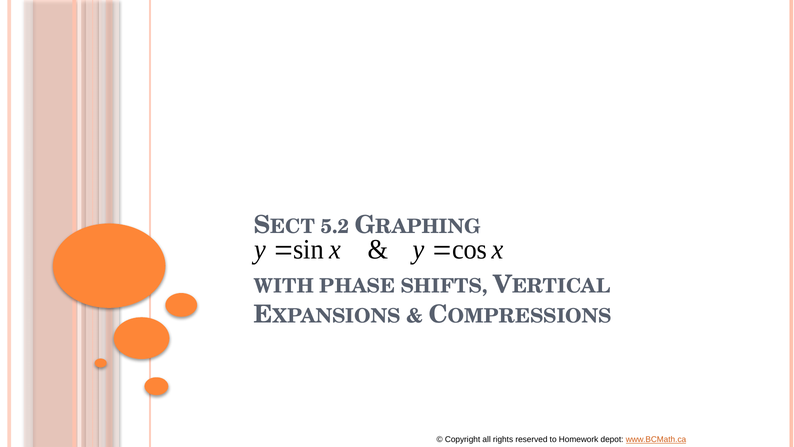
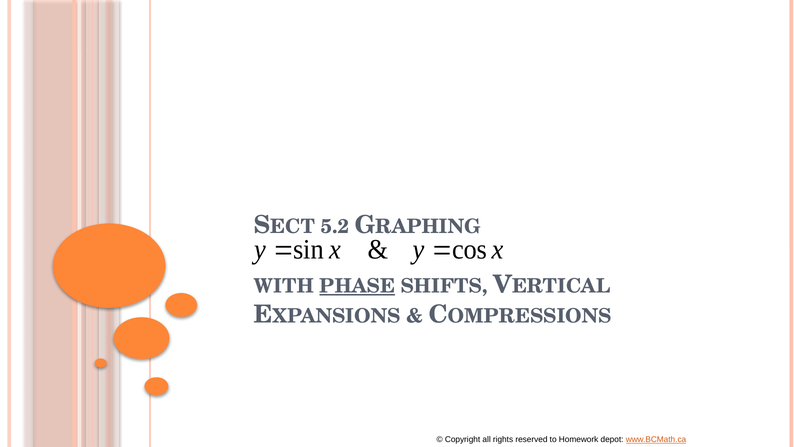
PHASE underline: none -> present
